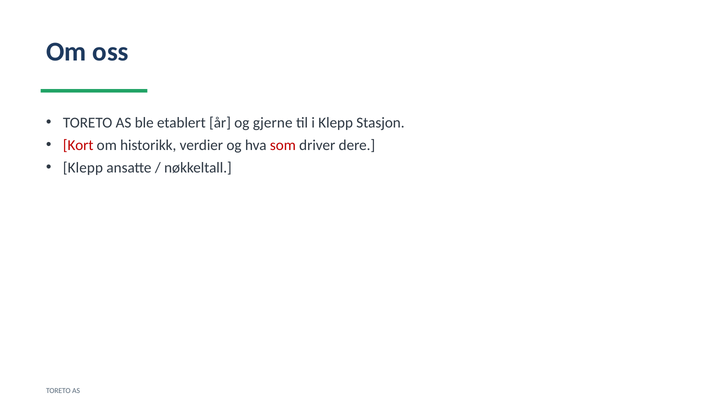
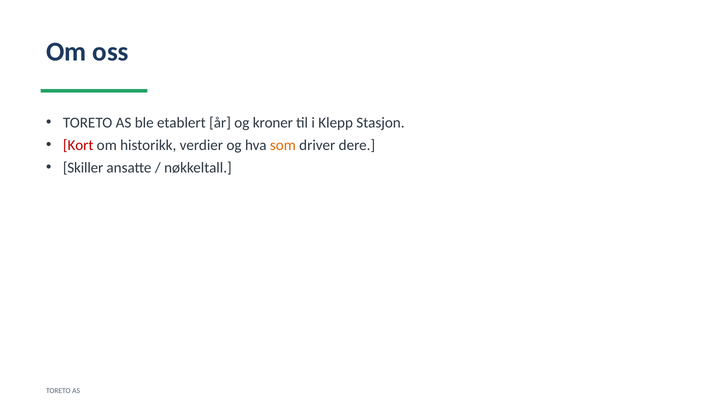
gjerne: gjerne -> kroner
som colour: red -> orange
Klepp at (83, 168): Klepp -> Skiller
